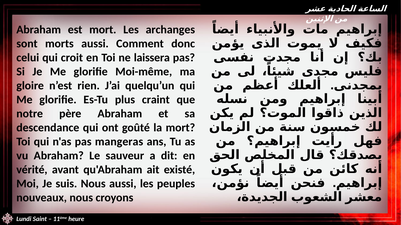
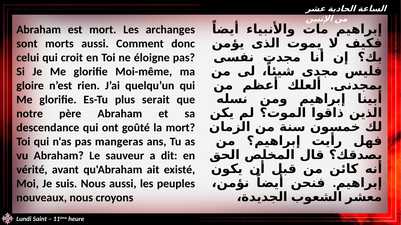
laissera: laissera -> éloigne
craint: craint -> serait
